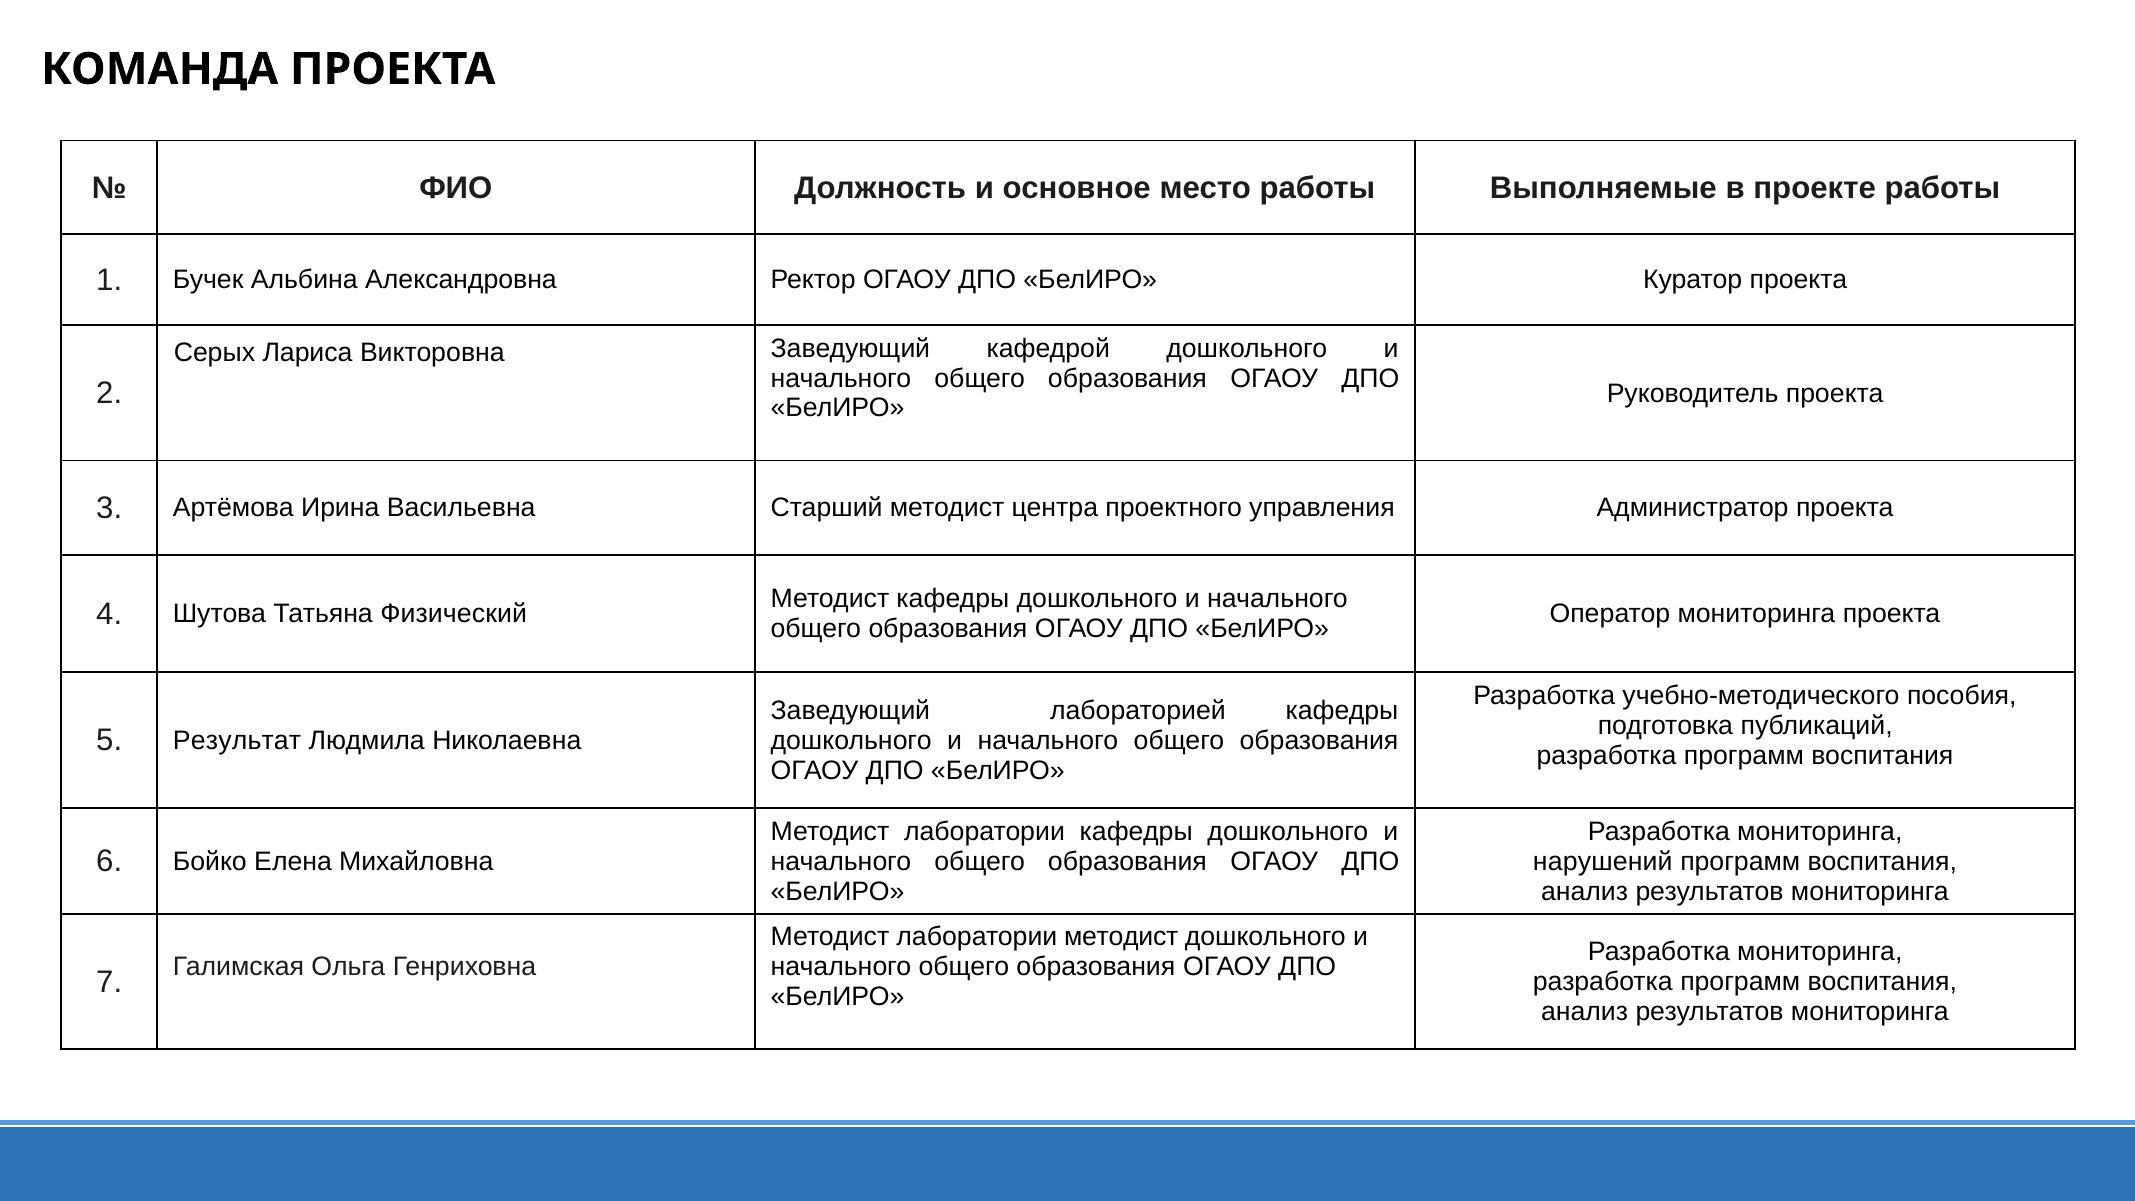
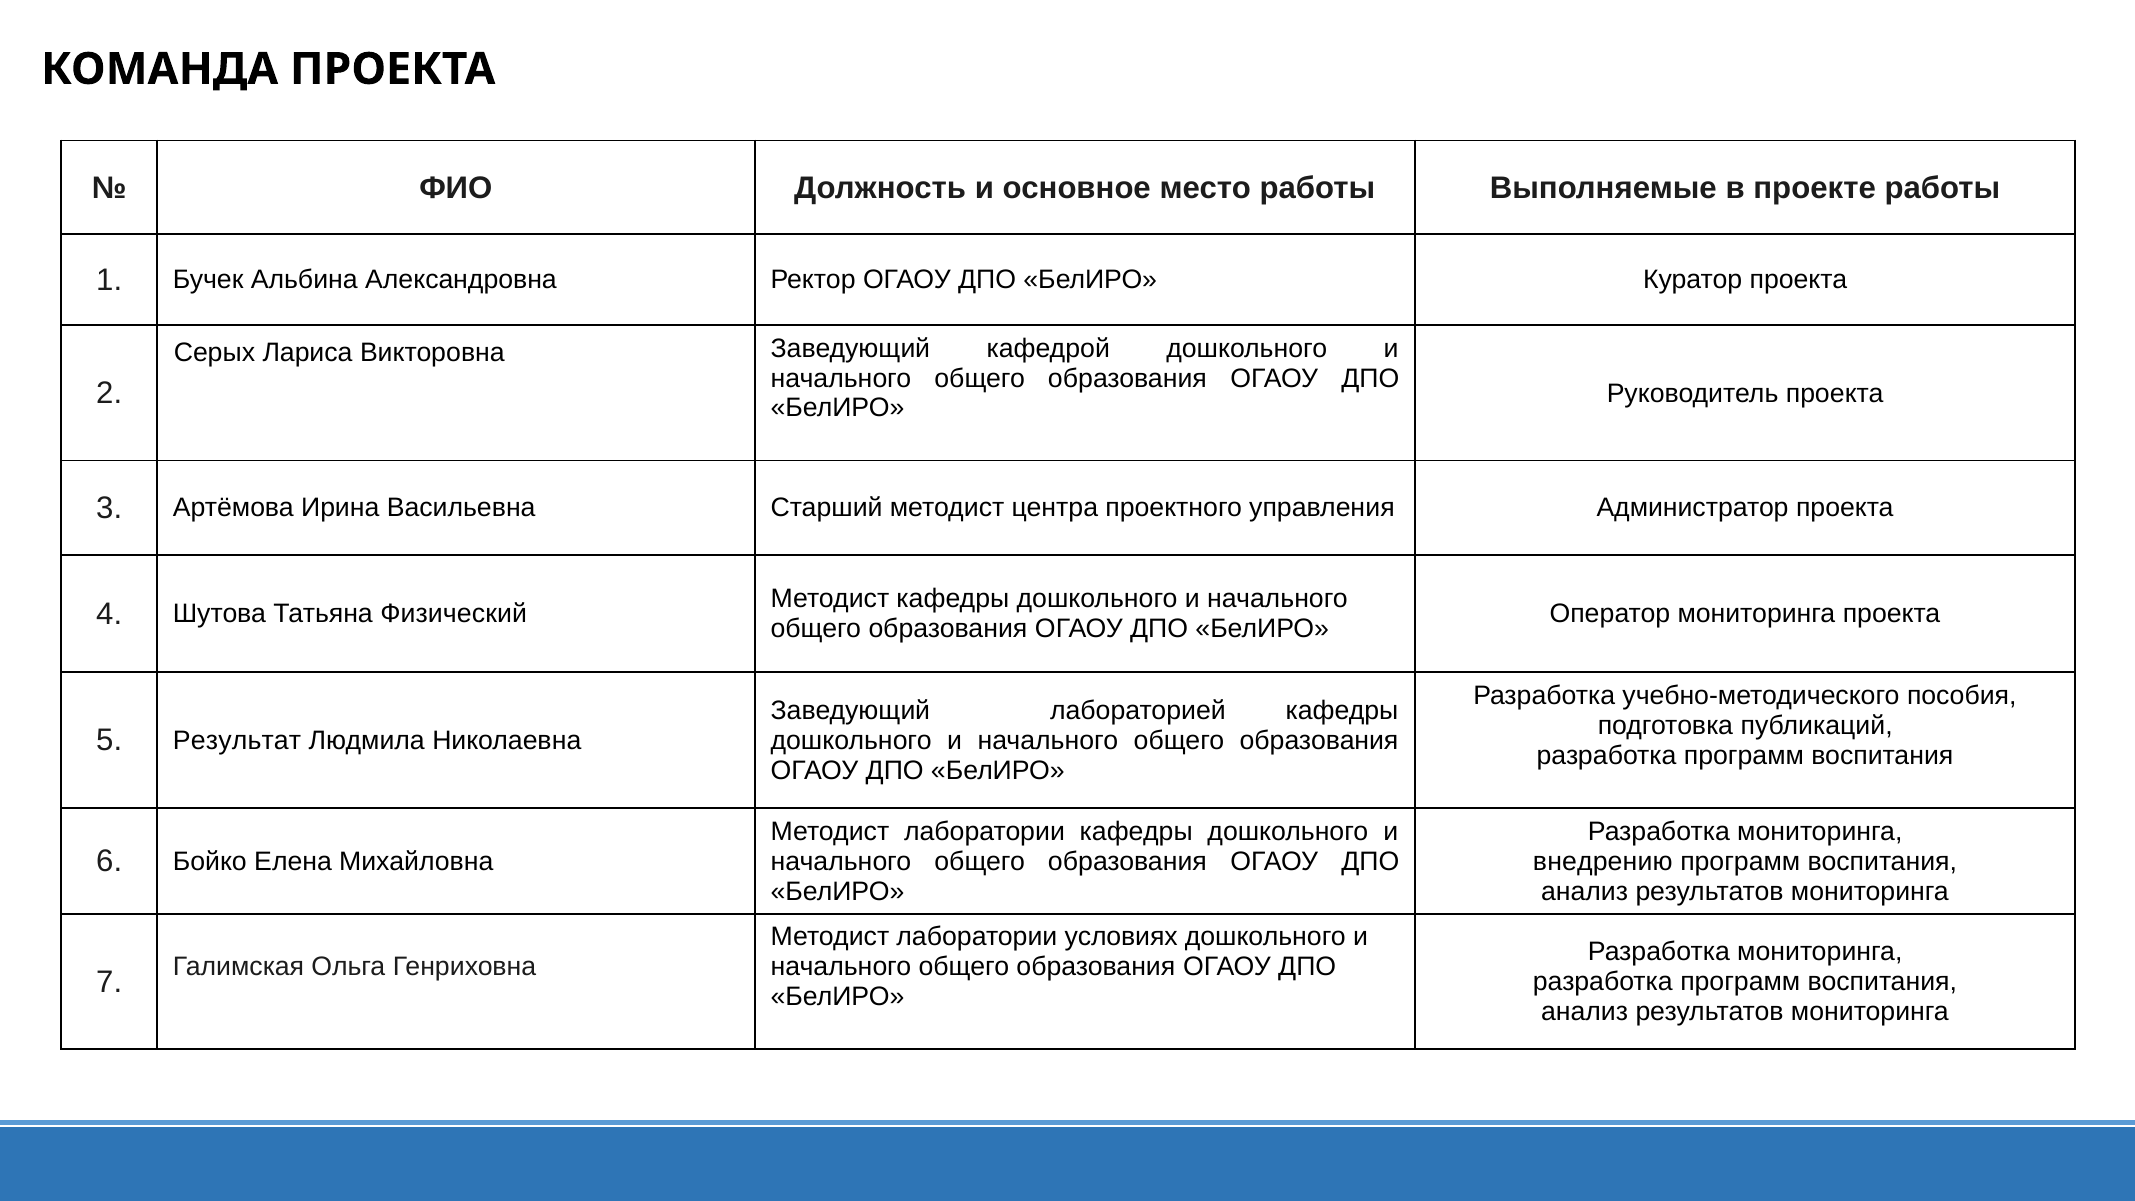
нарушений: нарушений -> внедрению
лаборатории методист: методист -> условиях
